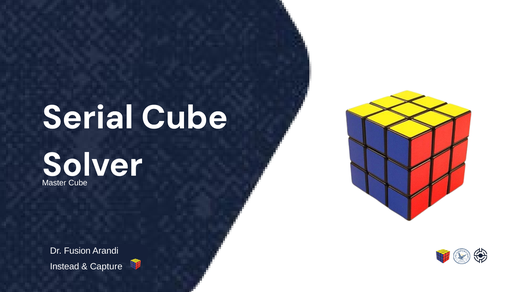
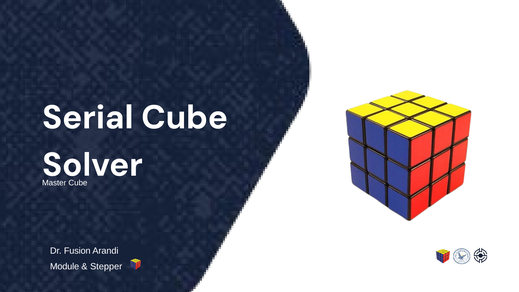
Instead: Instead -> Module
Capture: Capture -> Stepper
